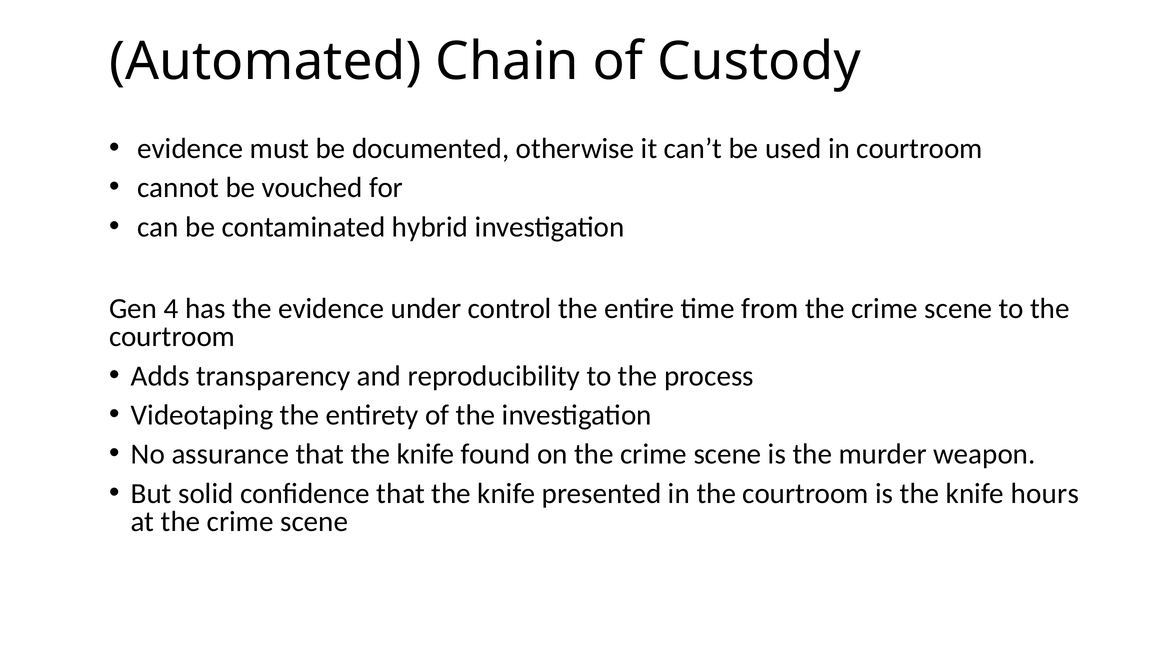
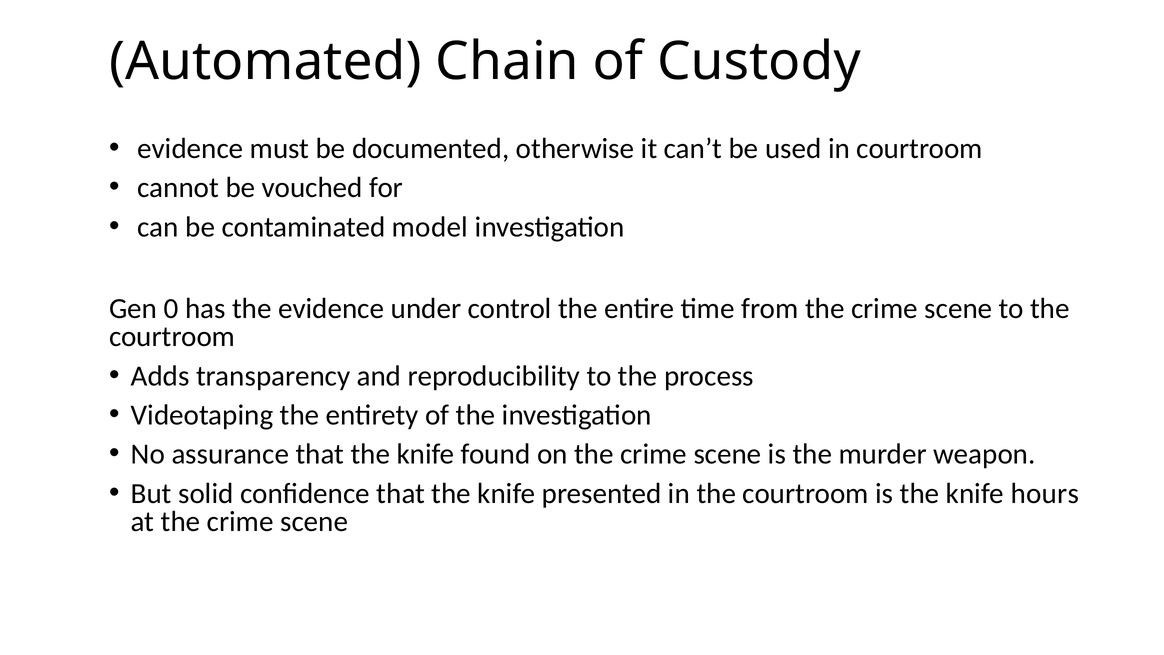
hybrid: hybrid -> model
4: 4 -> 0
